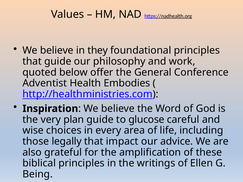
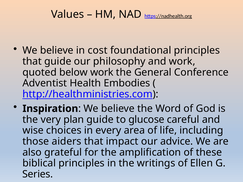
they: they -> cost
below offer: offer -> work
legally: legally -> aiders
Being: Being -> Series
